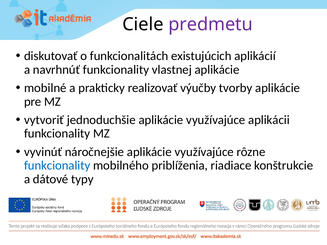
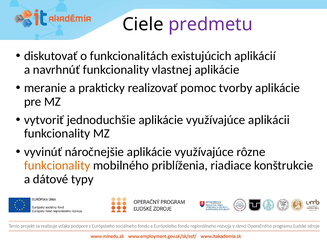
mobilné: mobilné -> meranie
výučby: výučby -> pomoc
funkcionality at (57, 166) colour: blue -> orange
